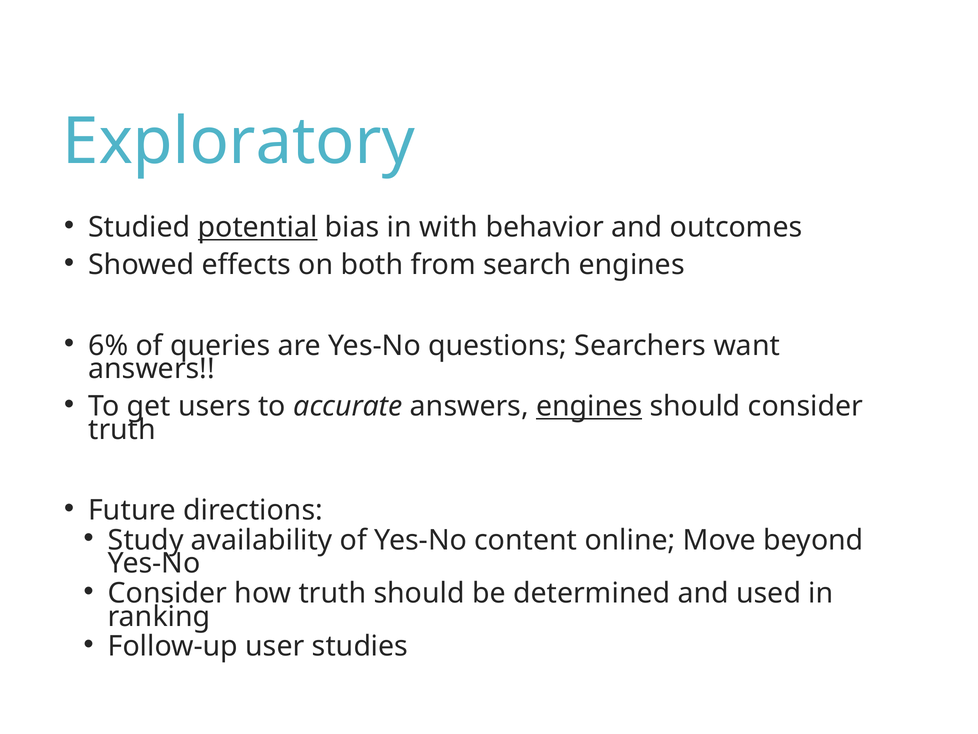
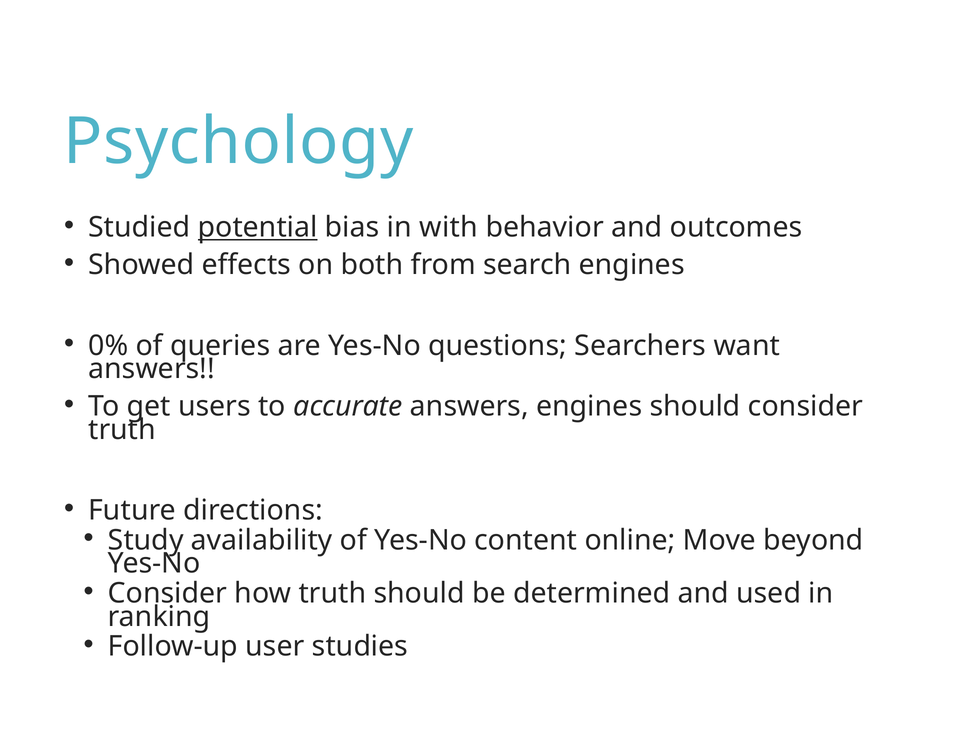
Exploratory: Exploratory -> Psychology
6%: 6% -> 0%
engines at (589, 406) underline: present -> none
